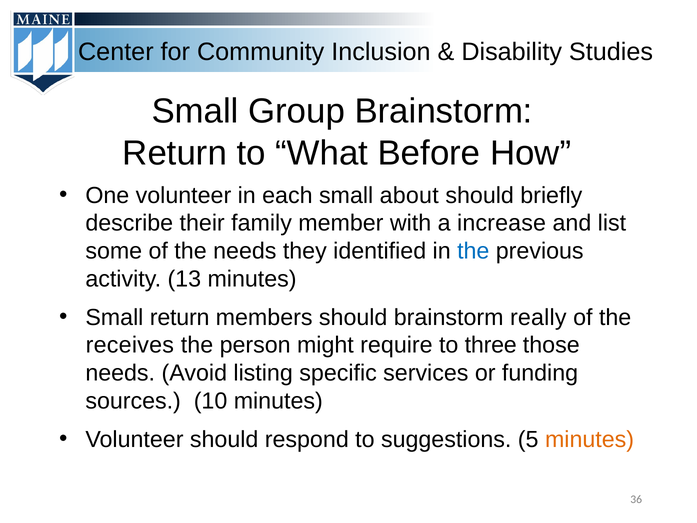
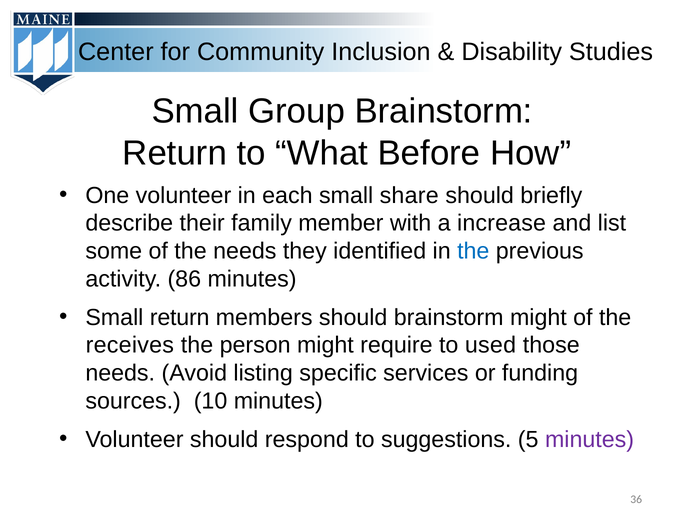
about: about -> share
13: 13 -> 86
brainstorm really: really -> might
three: three -> used
minutes at (590, 439) colour: orange -> purple
